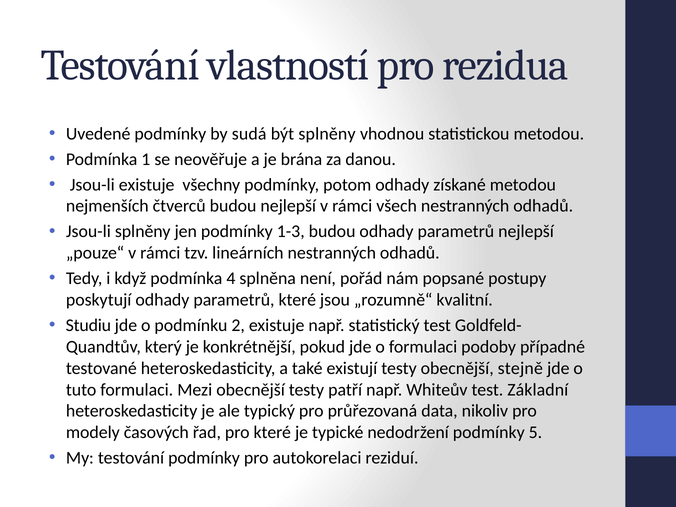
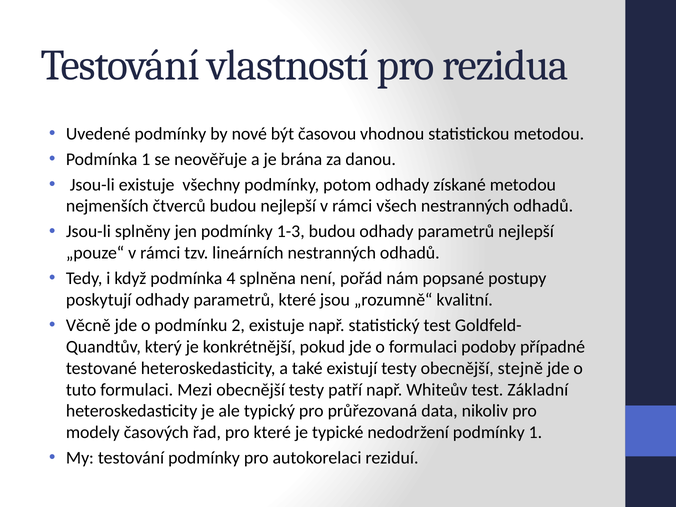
sudá: sudá -> nové
být splněny: splněny -> časovou
Studiu: Studiu -> Věcně
podmínky 5: 5 -> 1
